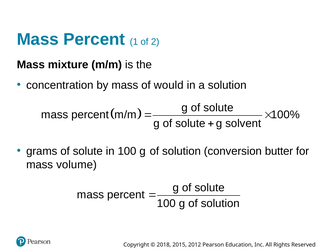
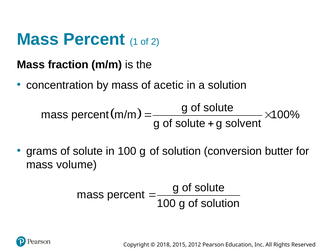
mixture: mixture -> fraction
would: would -> acetic
